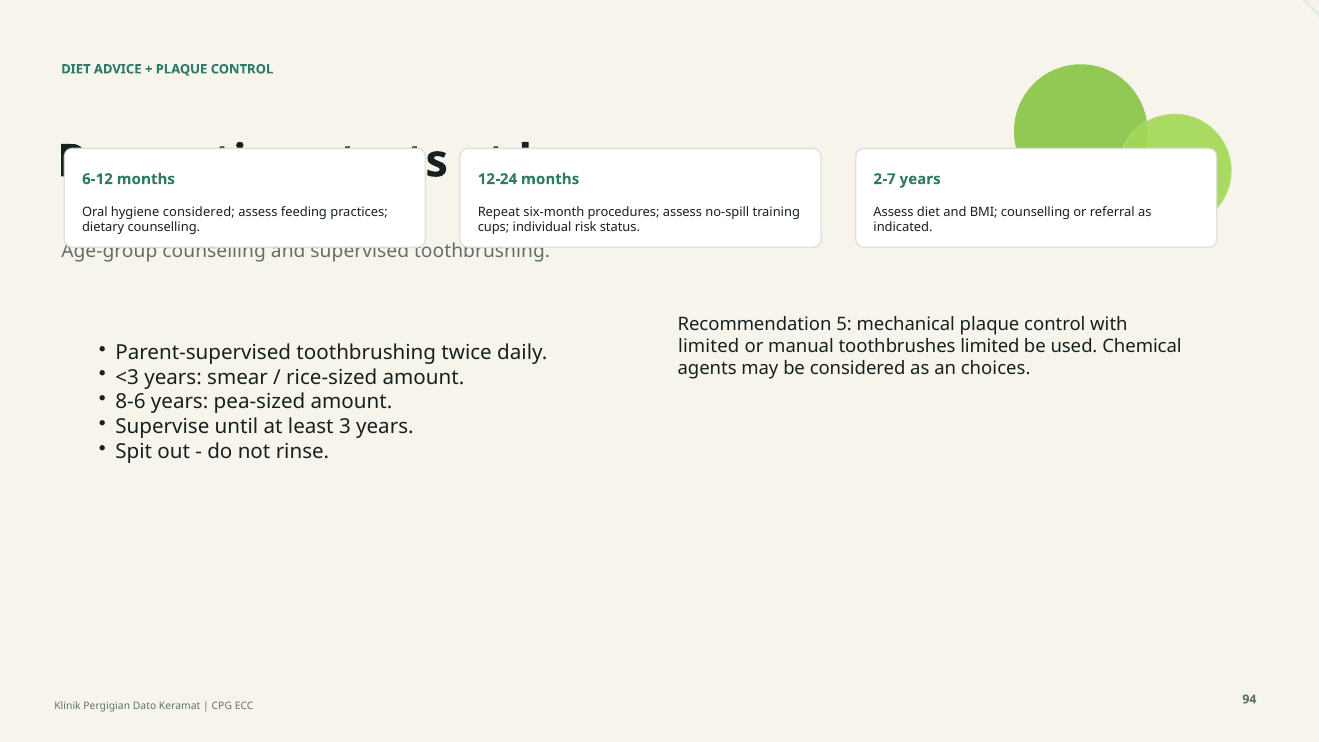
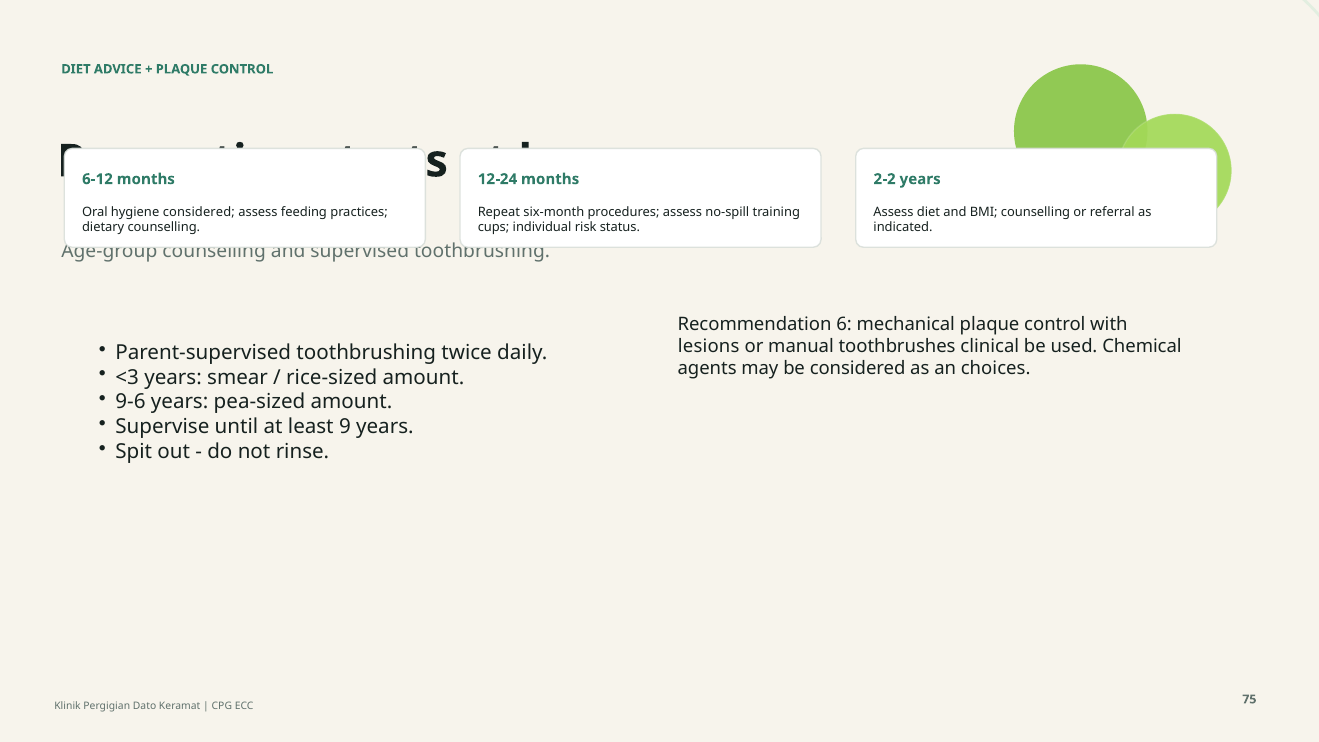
2-7: 2-7 -> 2-2
5: 5 -> 6
limited at (709, 346): limited -> lesions
toothbrushes limited: limited -> clinical
8-6: 8-6 -> 9-6
3: 3 -> 9
94: 94 -> 75
